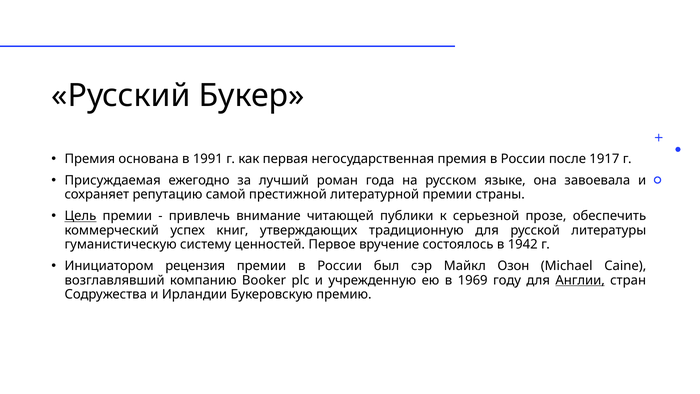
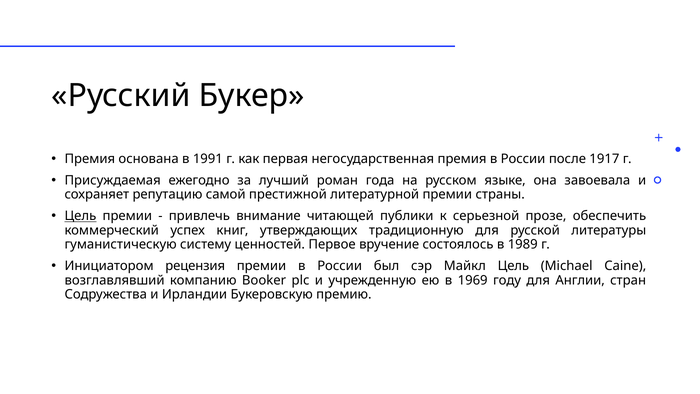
1942: 1942 -> 1989
Майкл Озон: Озон -> Цель
Англии underline: present -> none
